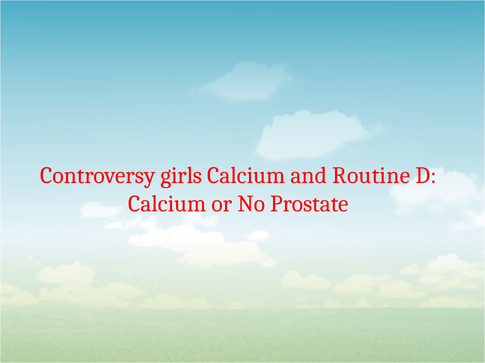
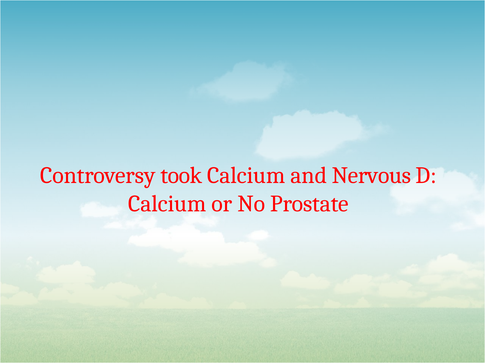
girls: girls -> took
Routine: Routine -> Nervous
